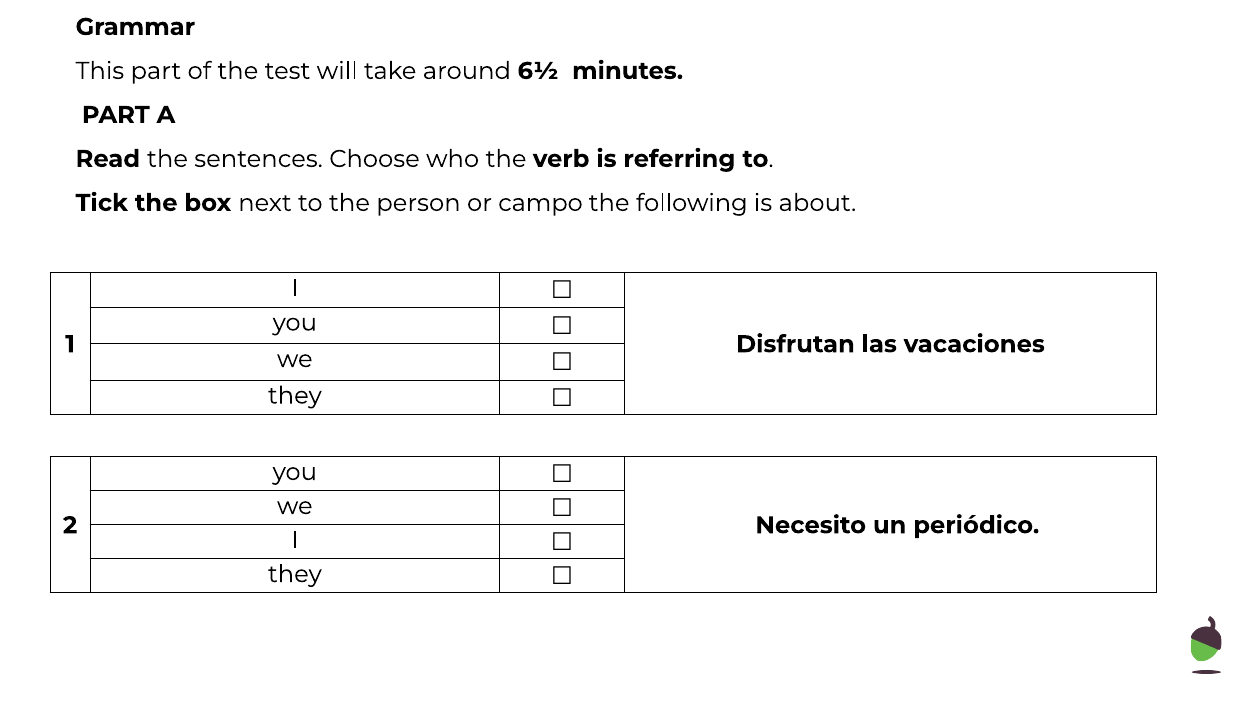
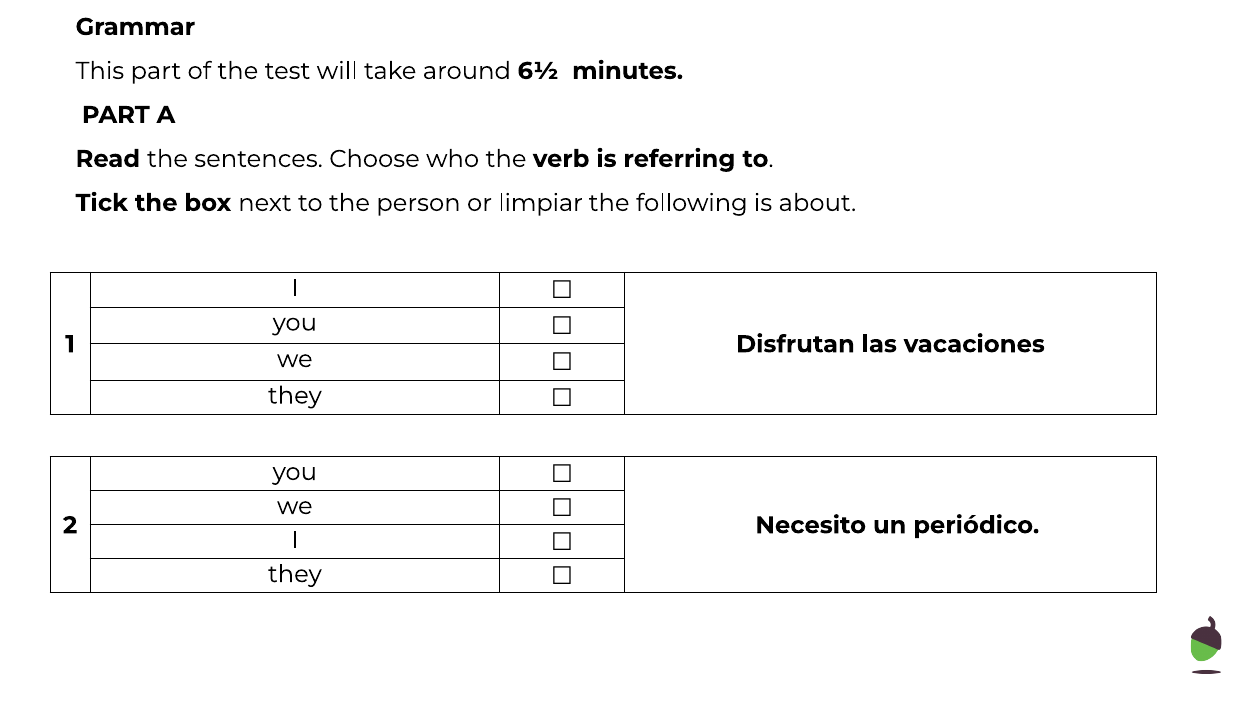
campo: campo -> limpiar
